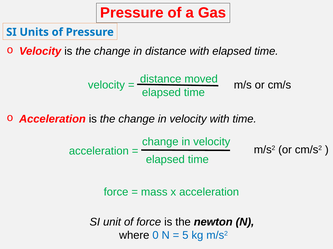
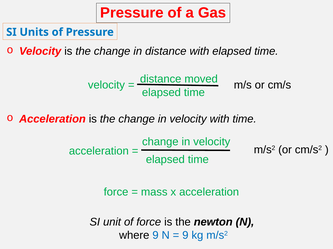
where 0: 0 -> 9
5 at (185, 236): 5 -> 9
